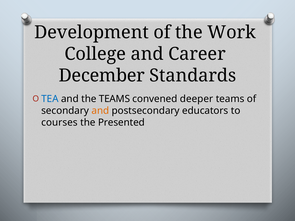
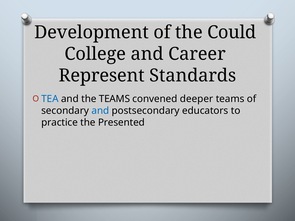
Work: Work -> Could
December: December -> Represent
and at (100, 111) colour: orange -> blue
courses: courses -> practice
